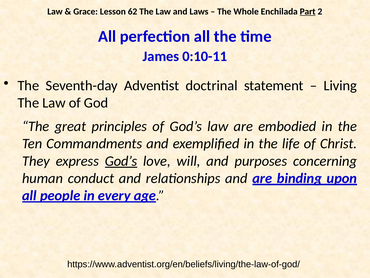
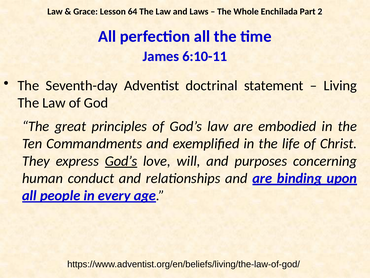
62: 62 -> 64
Part underline: present -> none
0:10-11: 0:10-11 -> 6:10-11
